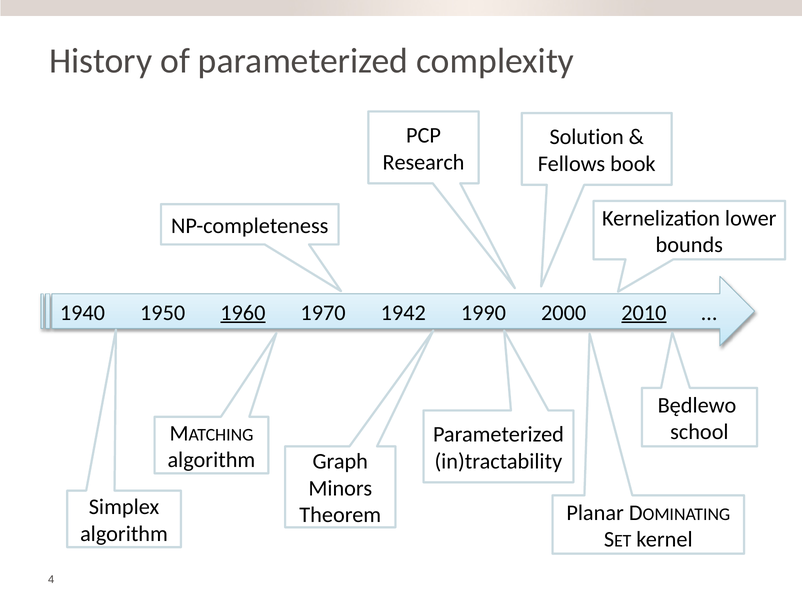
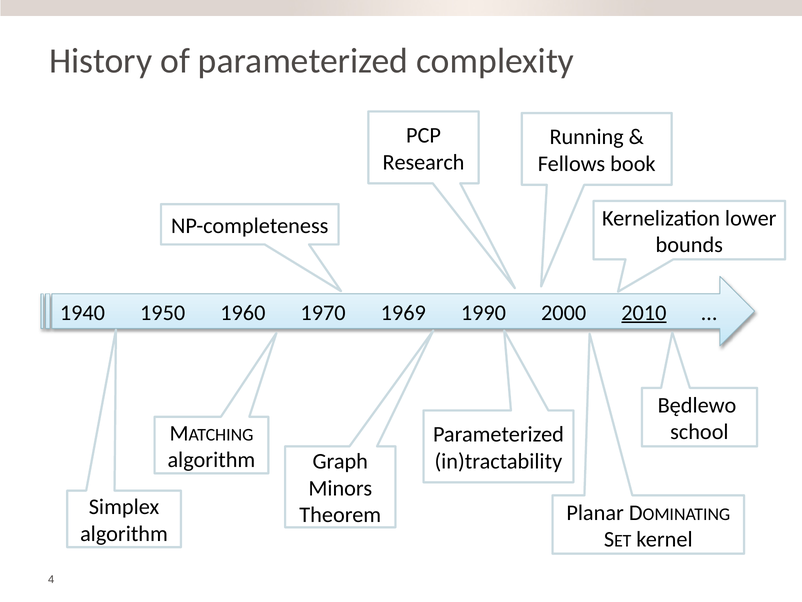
Solution: Solution -> Running
1960 underline: present -> none
1942: 1942 -> 1969
